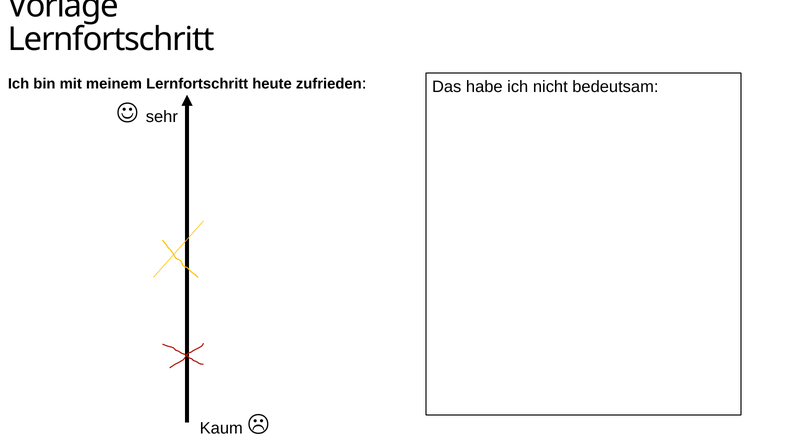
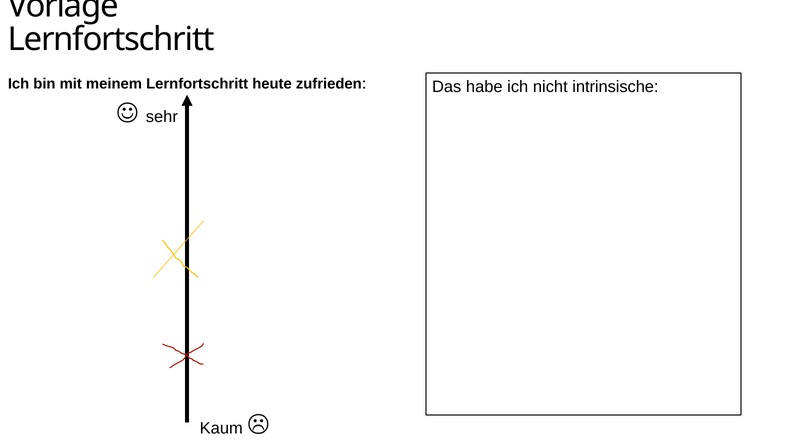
bedeutsam: bedeutsam -> intrinsische
